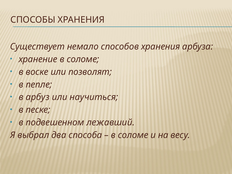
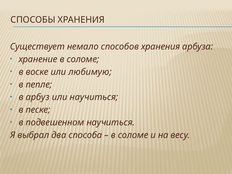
позволят: позволят -> любимую
подвешенном лежавший: лежавший -> научиться
